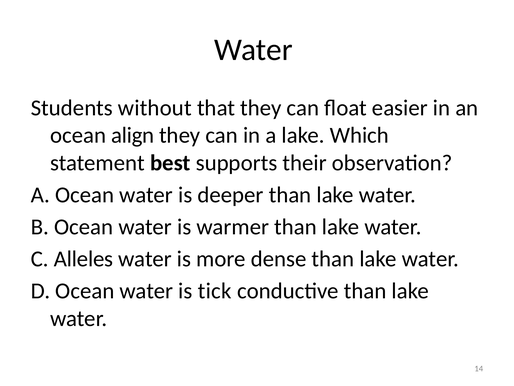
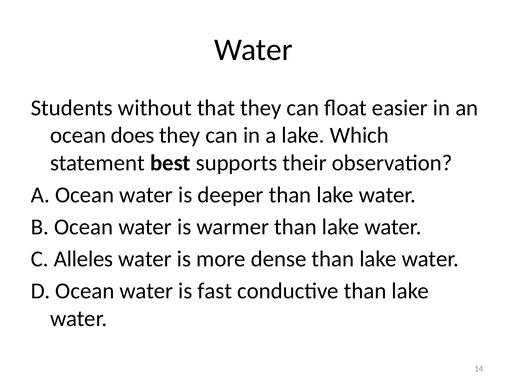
align: align -> does
tick: tick -> fast
